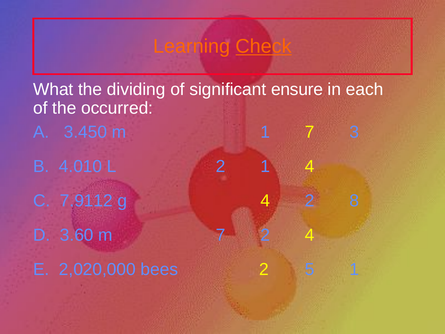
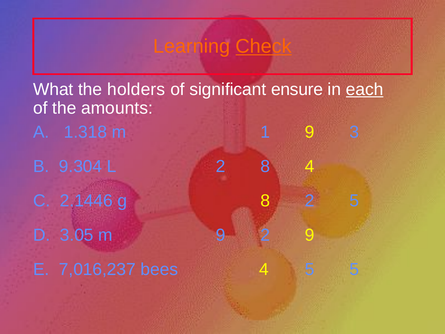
dividing: dividing -> holders
each underline: none -> present
occurred: occurred -> amounts
3.450: 3.450 -> 1.318
1 7: 7 -> 9
4.010: 4.010 -> 9.304
2 1: 1 -> 8
7.9112: 7.9112 -> 2.1446
g 4: 4 -> 8
2 8: 8 -> 5
3.60: 3.60 -> 3.05
m 7: 7 -> 9
2 4: 4 -> 9
2,020,000: 2,020,000 -> 7,016,237
bees 2: 2 -> 4
5 1: 1 -> 5
